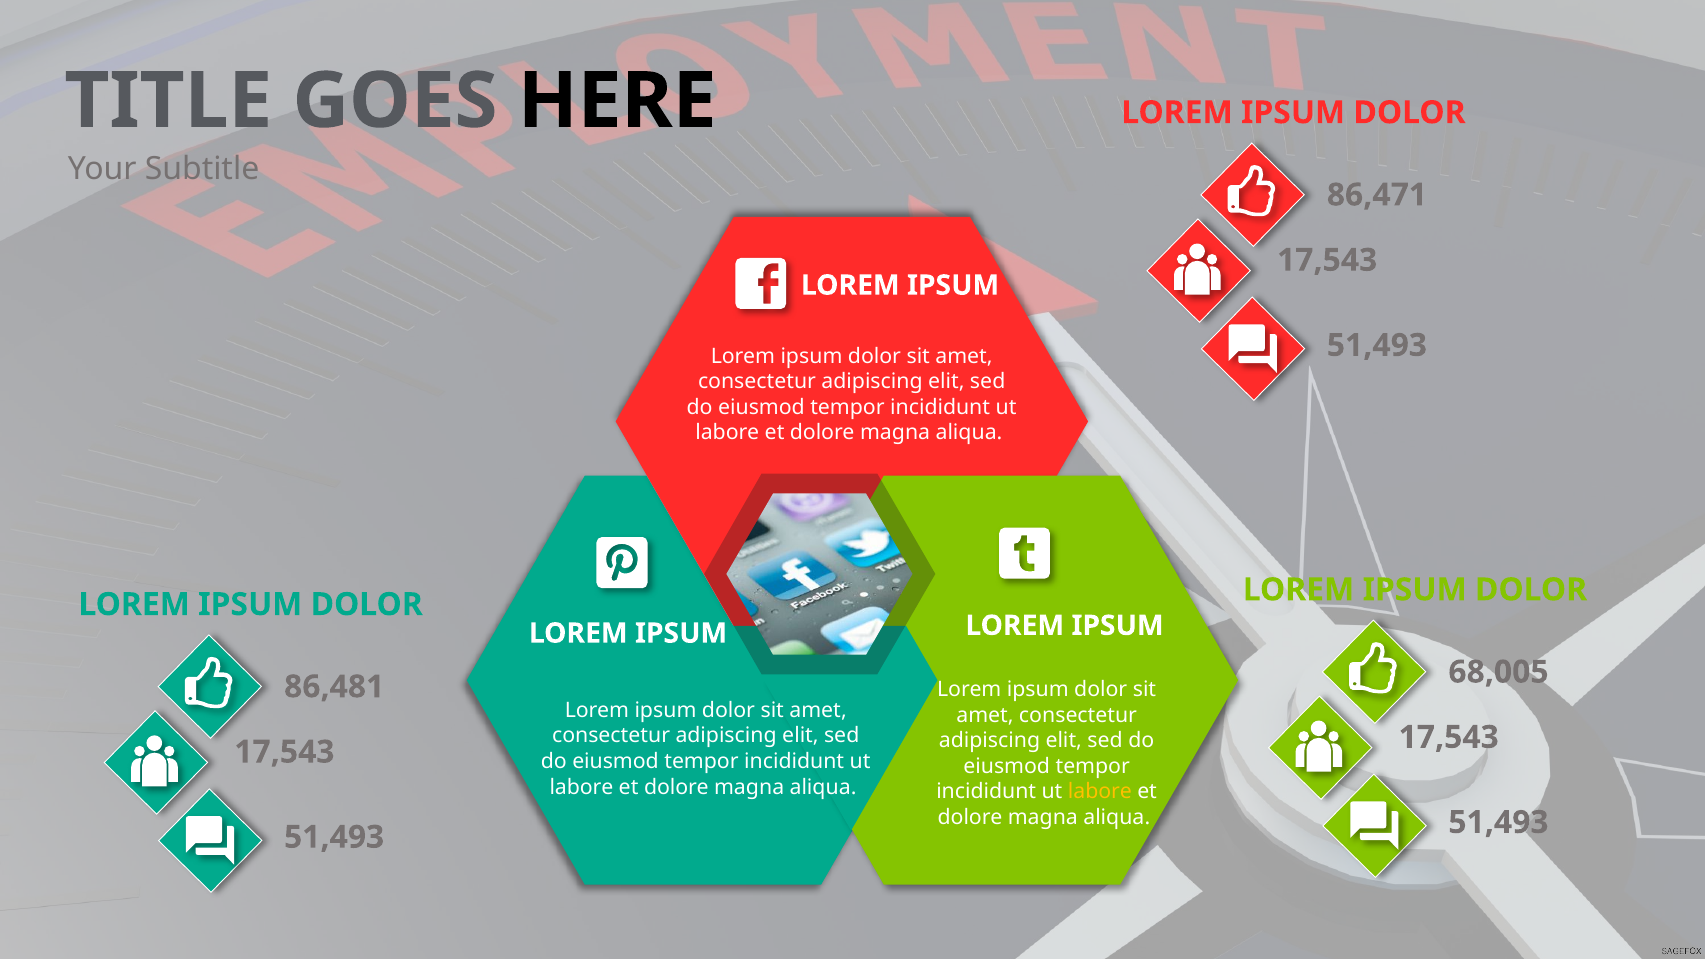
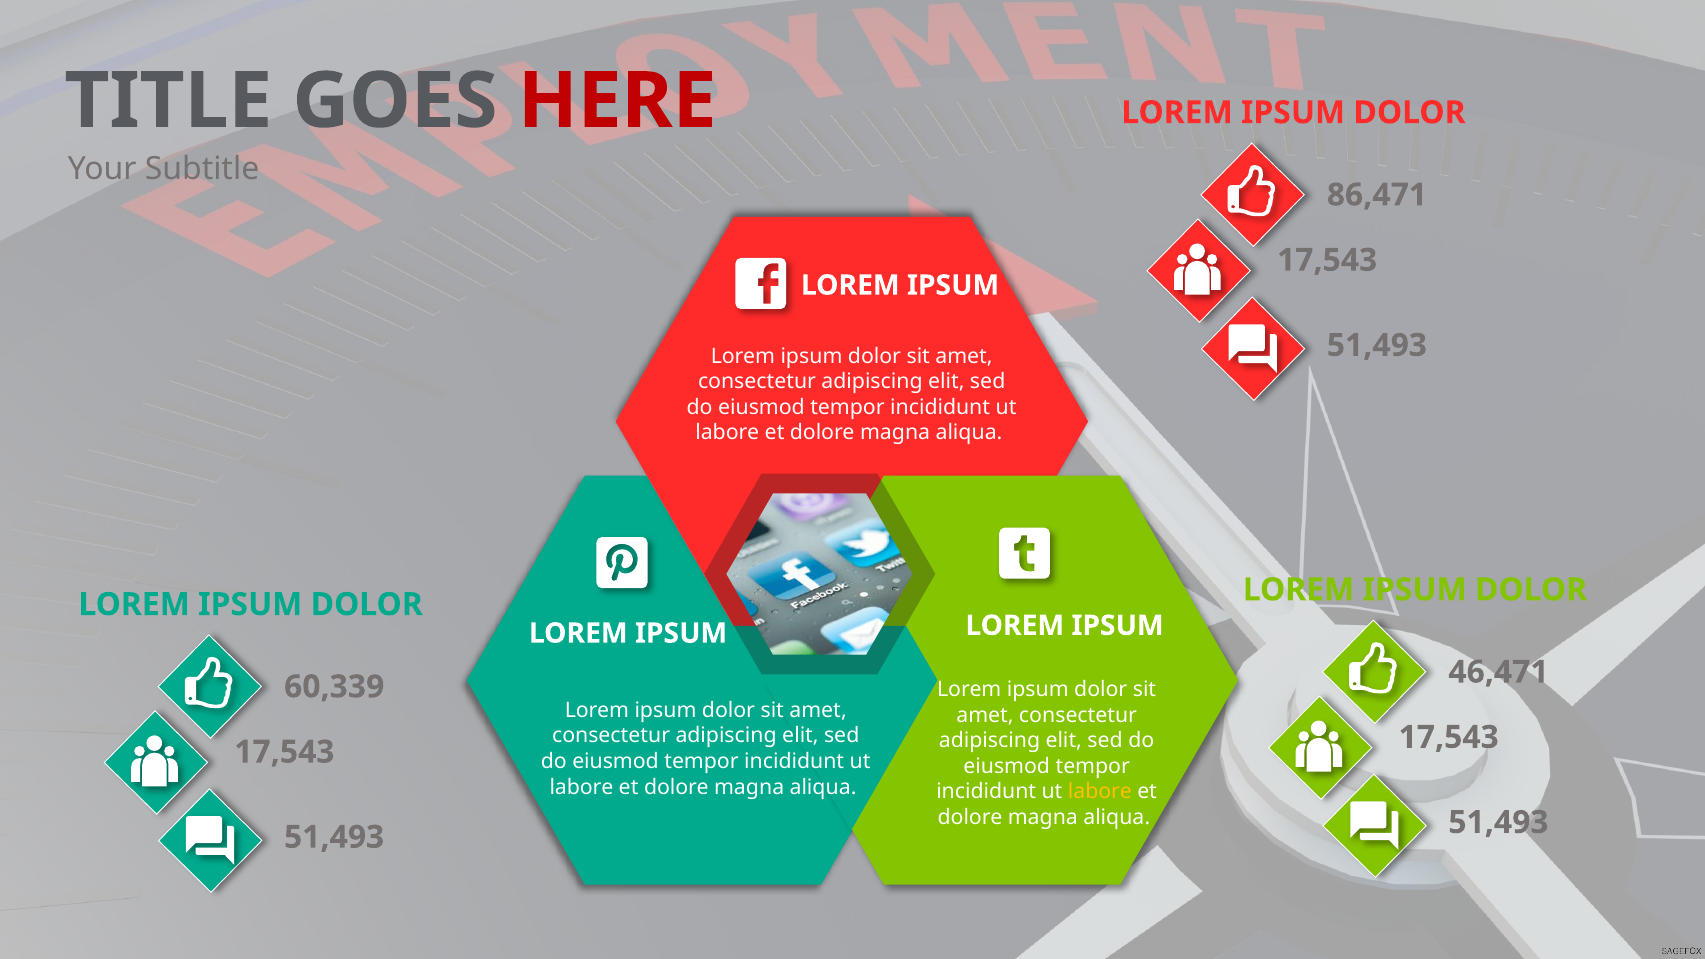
HERE colour: black -> red
68,005: 68,005 -> 46,471
86,481: 86,481 -> 60,339
